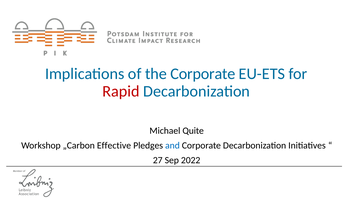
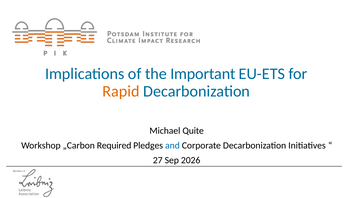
the Corporate: Corporate -> Important
Rapid colour: red -> orange
Effective: Effective -> Required
2022: 2022 -> 2026
